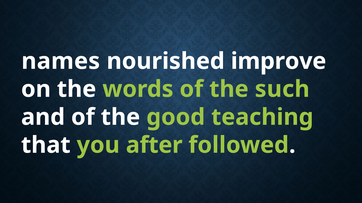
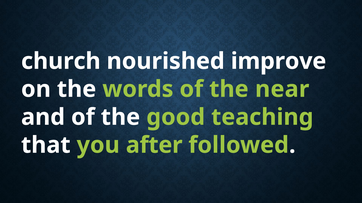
names: names -> church
such: such -> near
